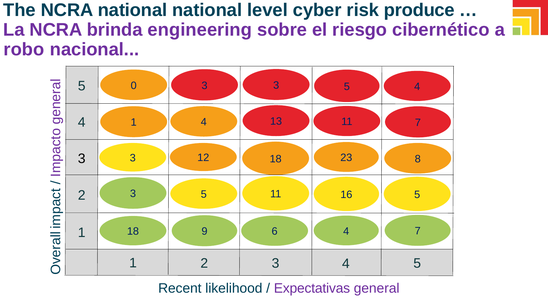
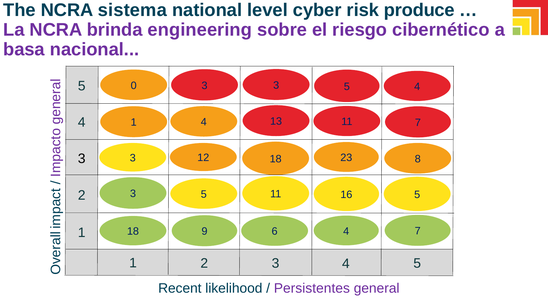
NCRA national: national -> sistema
robo: robo -> basa
Expectativas: Expectativas -> Persistentes
